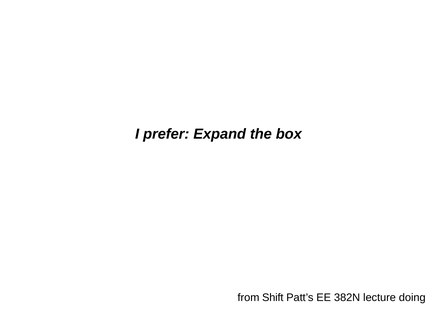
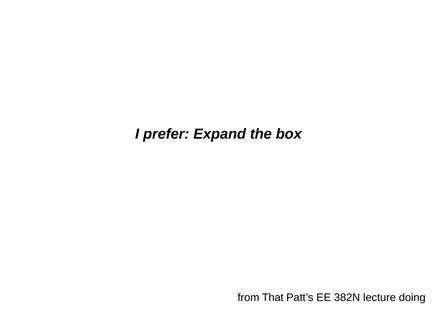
Shift: Shift -> That
